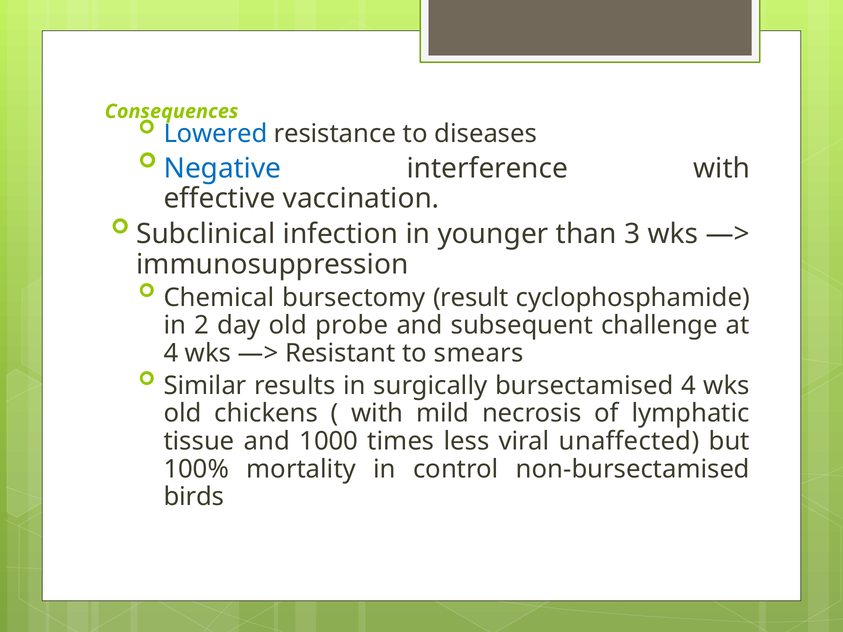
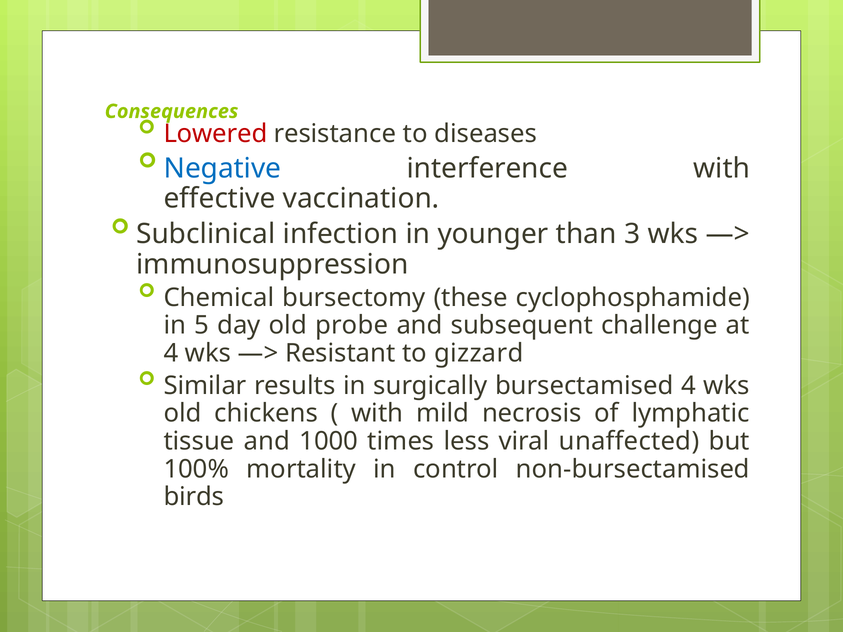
Lowered colour: blue -> red
result: result -> these
2: 2 -> 5
smears: smears -> gizzard
